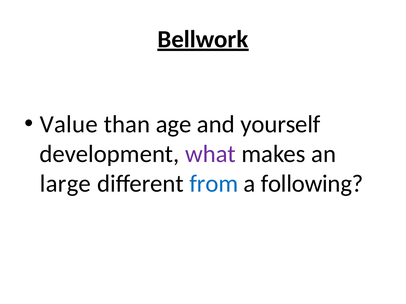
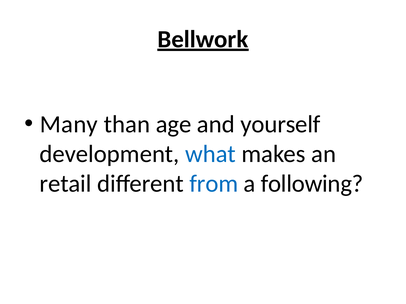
Value: Value -> Many
what colour: purple -> blue
large: large -> retail
